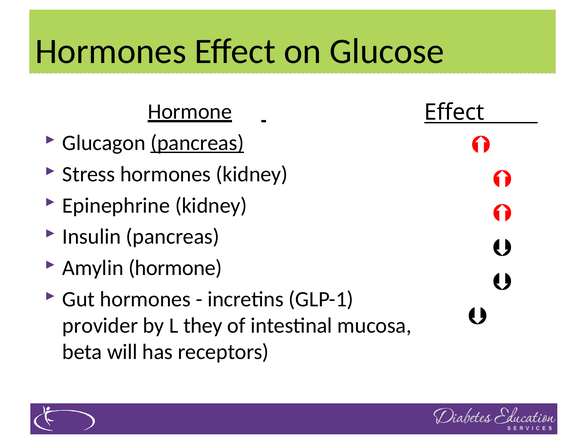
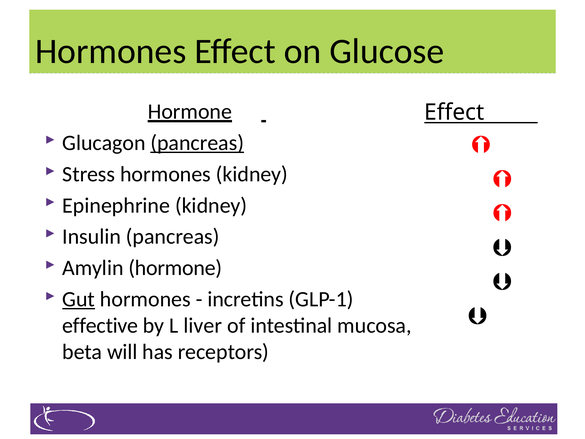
Gut underline: none -> present
provider: provider -> effective
they: they -> liver
